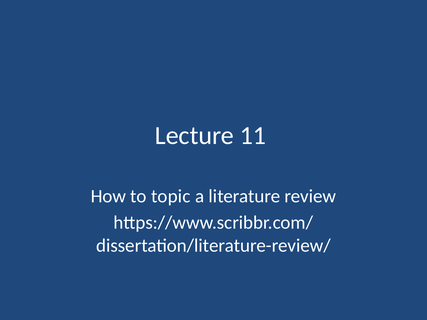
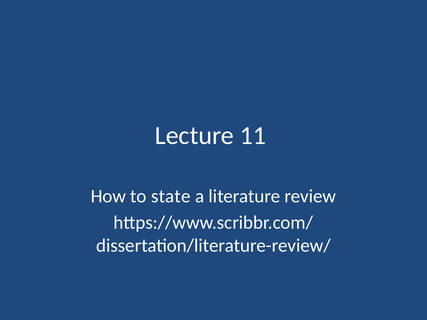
topic: topic -> state
